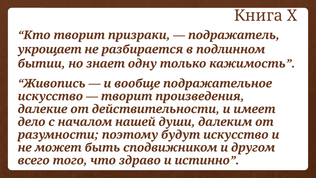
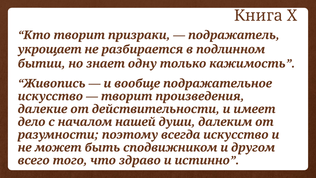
будут: будут -> всегда
